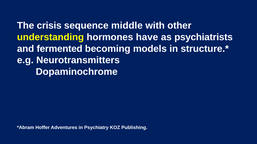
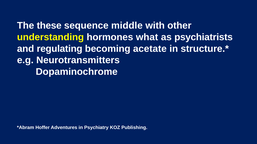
crisis: crisis -> these
have: have -> what
fermented: fermented -> regulating
models: models -> acetate
